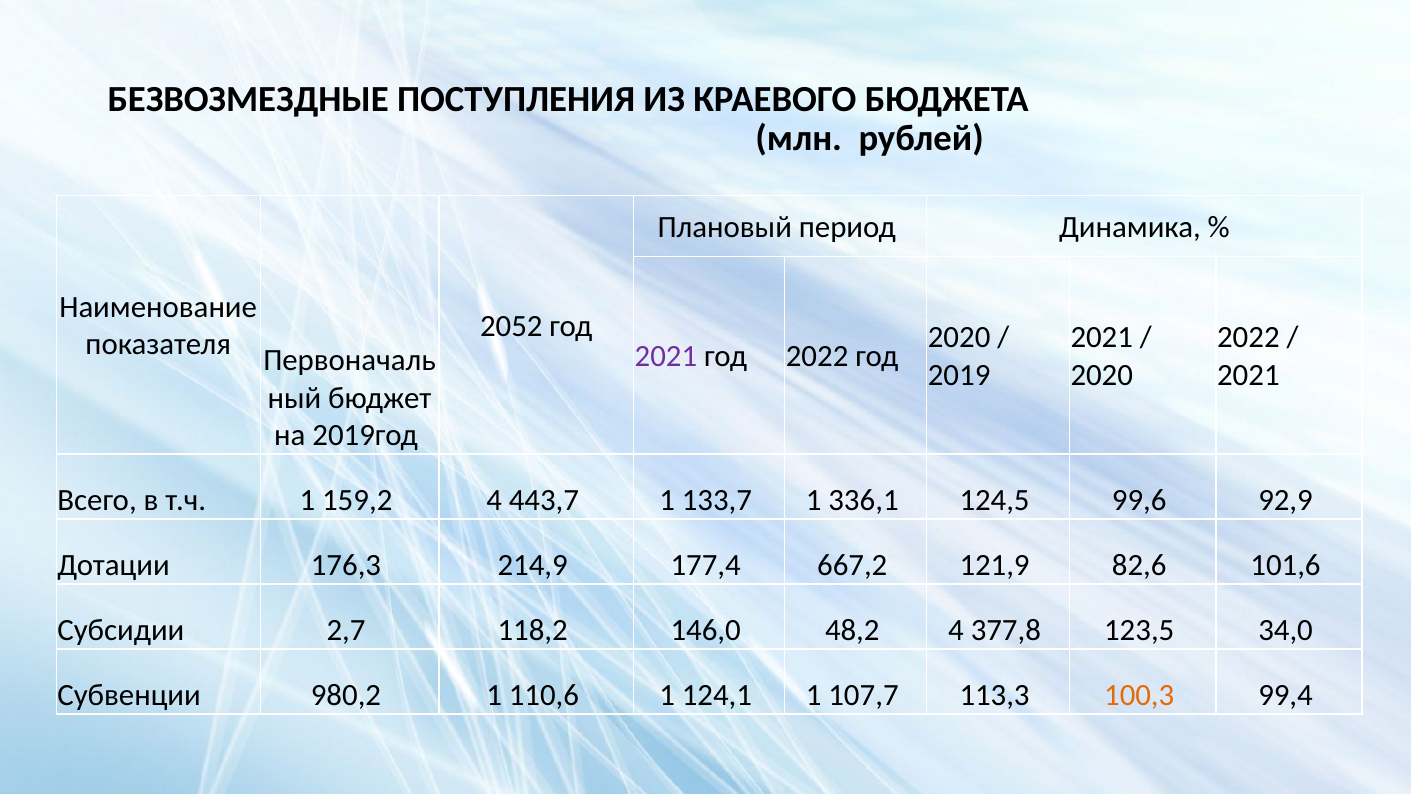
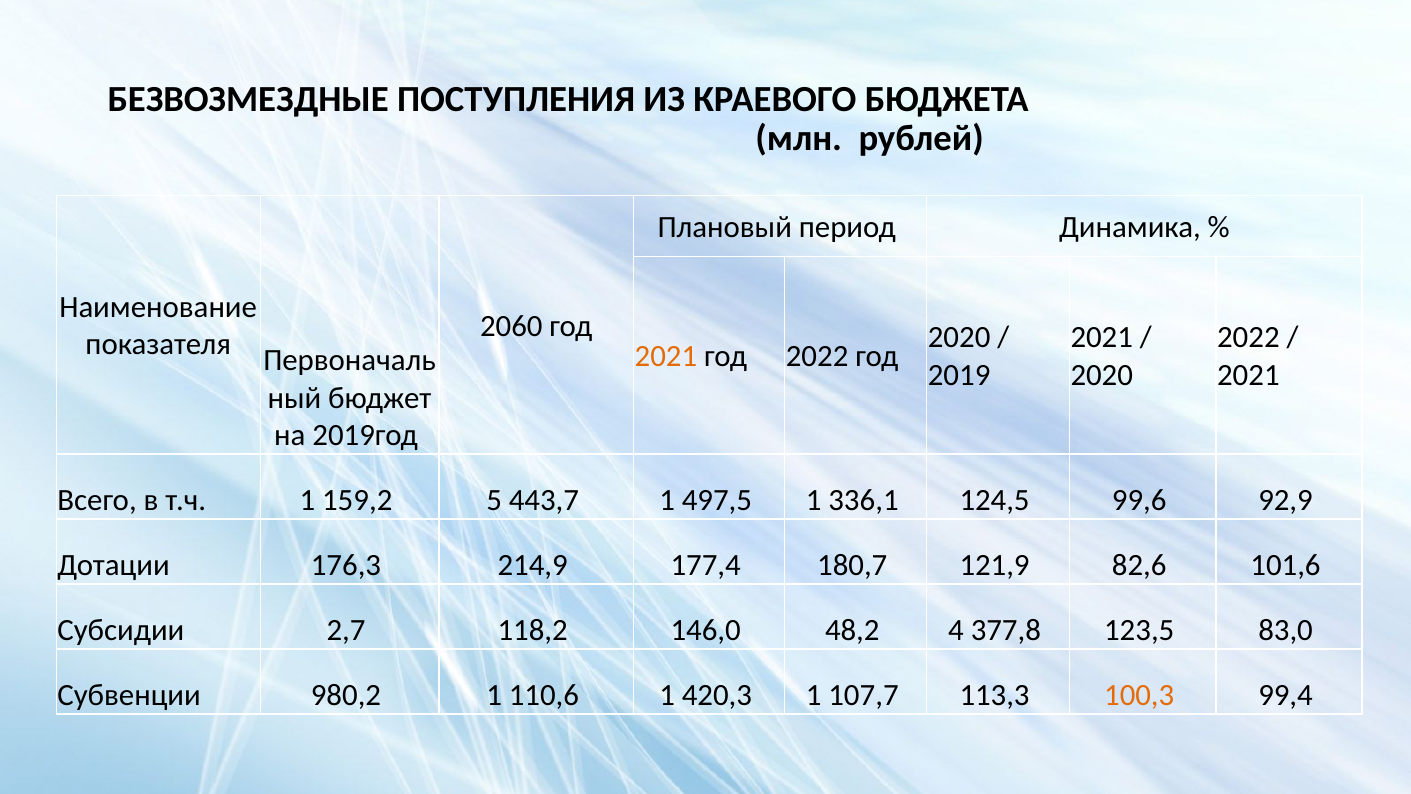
2052: 2052 -> 2060
2021 at (666, 356) colour: purple -> orange
159,2 4: 4 -> 5
133,7: 133,7 -> 497,5
667,2: 667,2 -> 180,7
34,0: 34,0 -> 83,0
124,1: 124,1 -> 420,3
